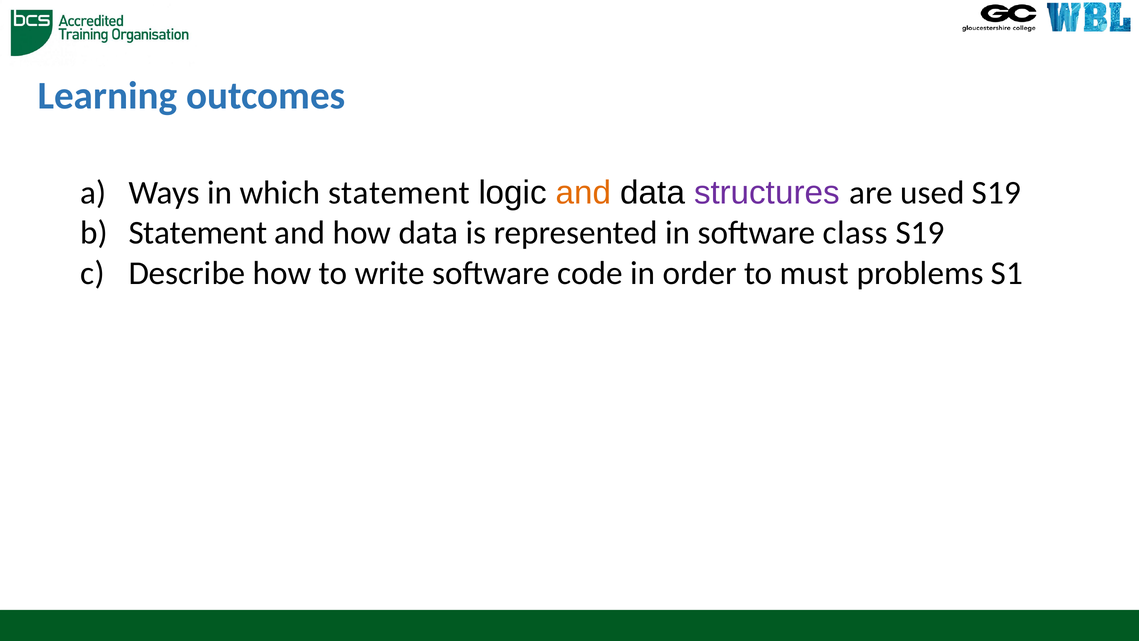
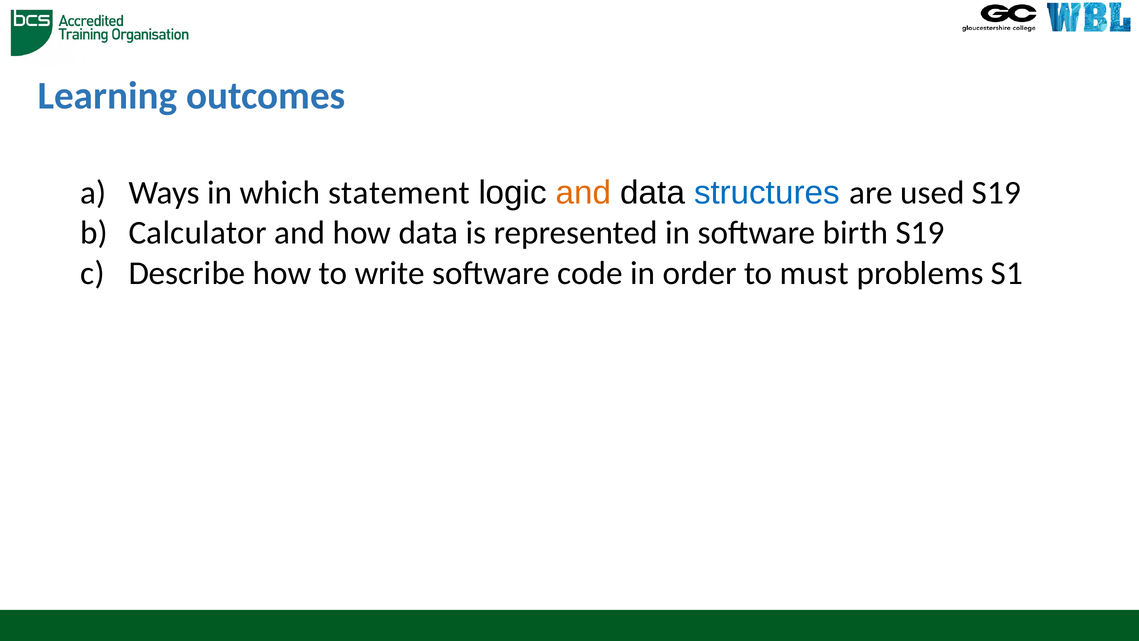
structures colour: purple -> blue
Statement at (198, 233): Statement -> Calculator
class: class -> birth
